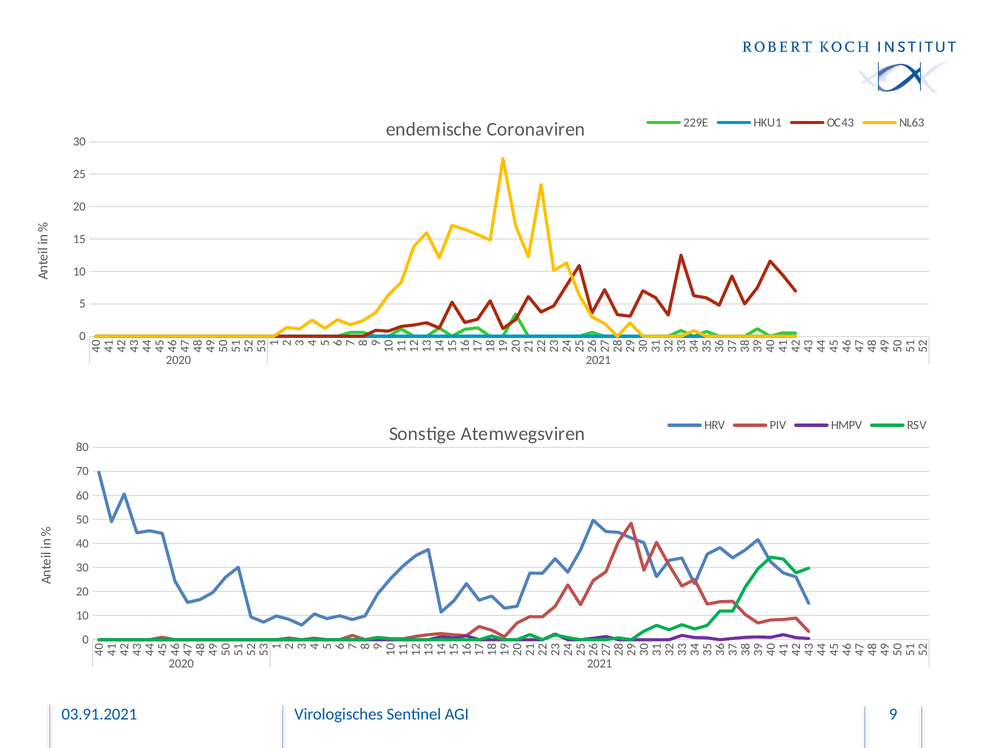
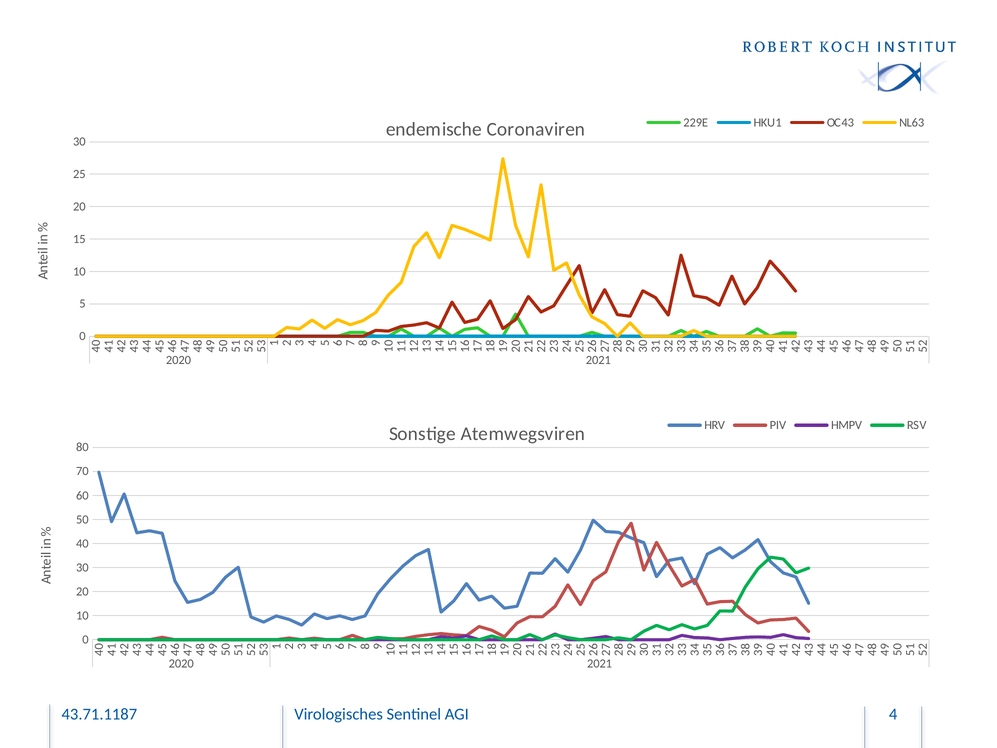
03.91.2021: 03.91.2021 -> 43.71.1187
AGI 9: 9 -> 4
